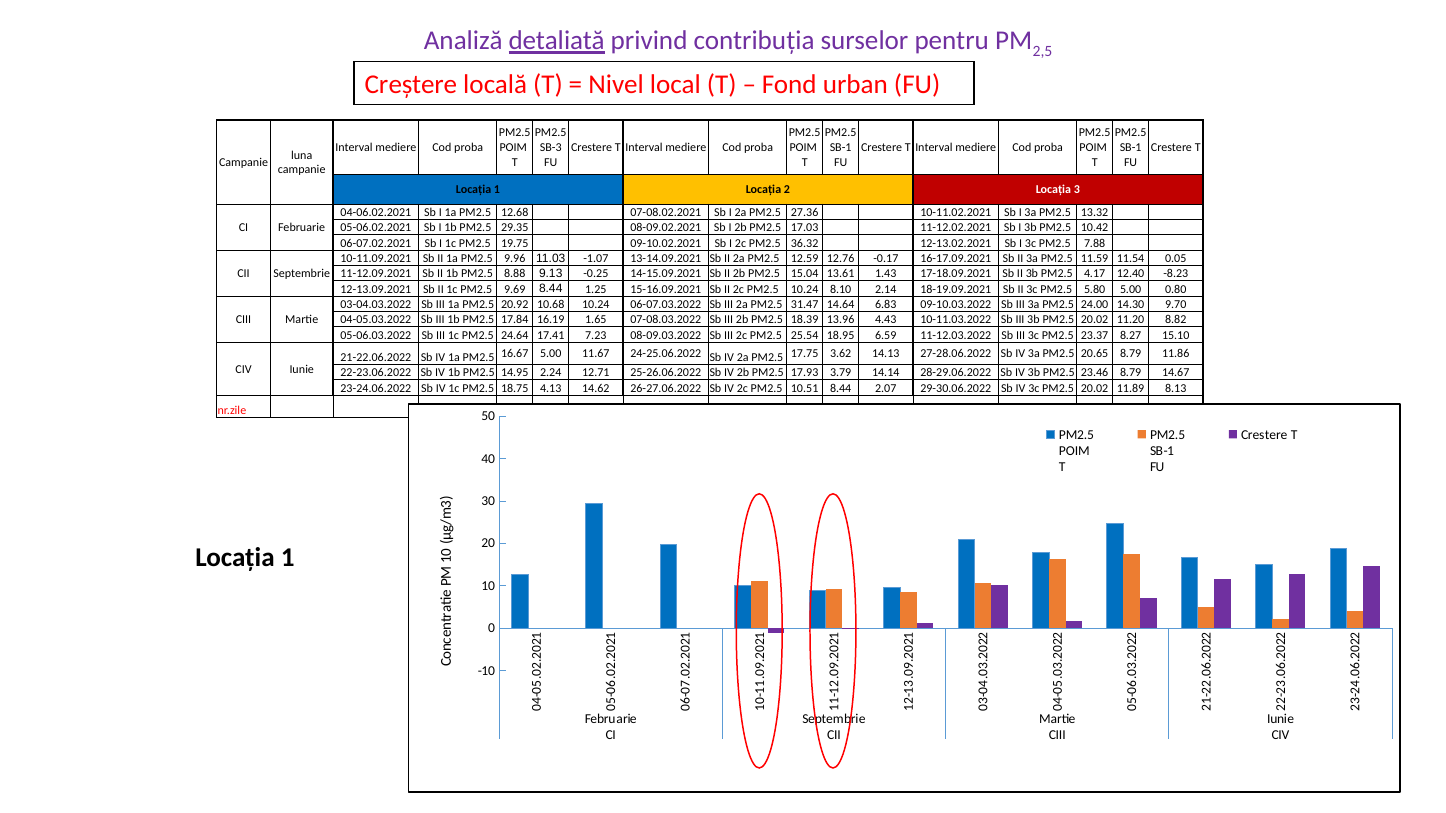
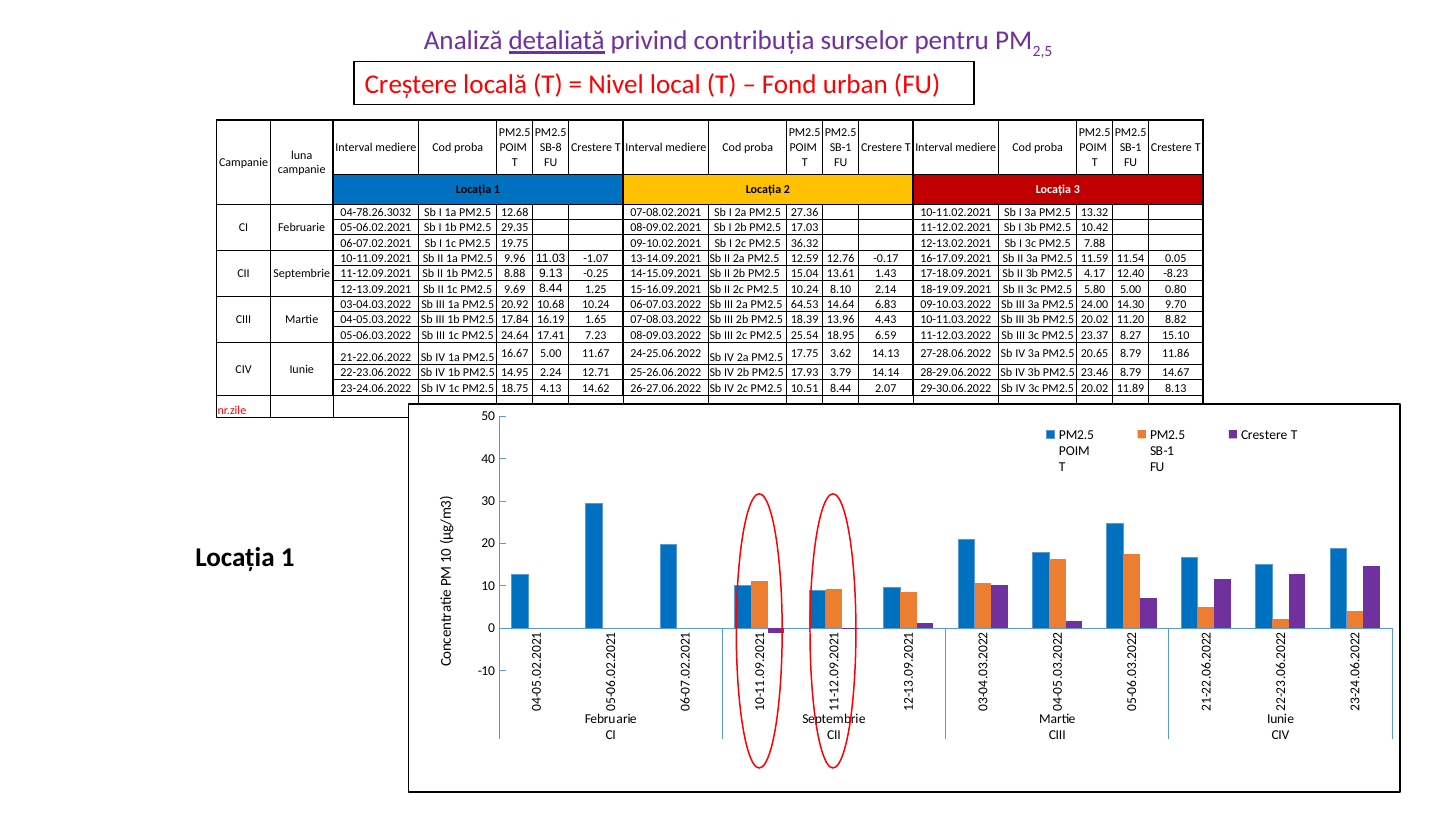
SB-3: SB-3 -> SB-8
04-06.02.2021: 04-06.02.2021 -> 04-78.26.3032
31.47: 31.47 -> 64.53
